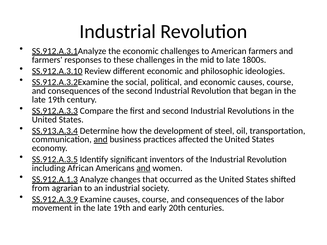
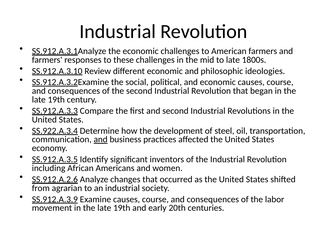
SS.913.A.3.4: SS.913.A.3.4 -> SS.922.A.3.4
and at (143, 168) underline: present -> none
SS.912.A.1.3: SS.912.A.1.3 -> SS.912.A.2.6
